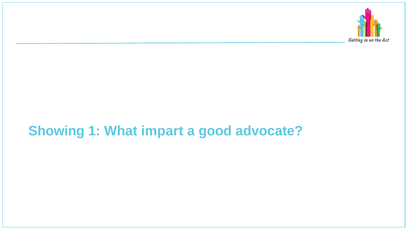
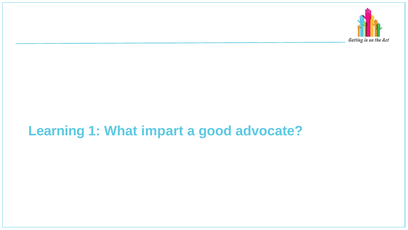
Showing: Showing -> Learning
